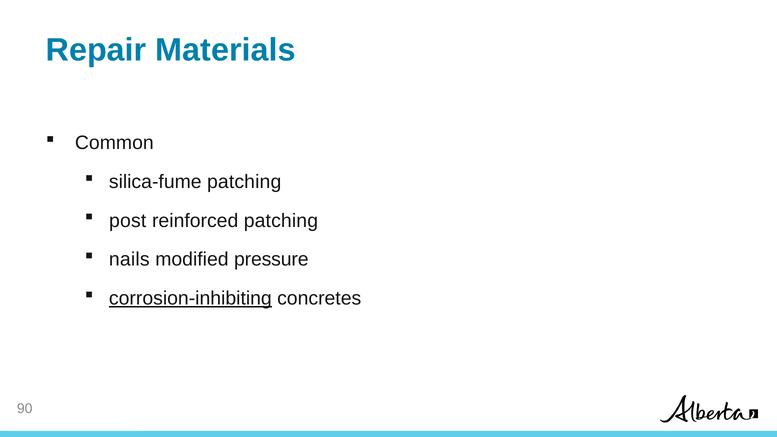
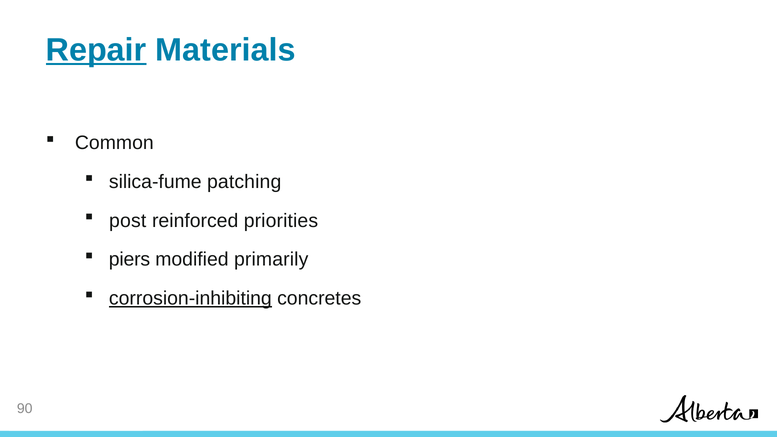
Repair underline: none -> present
reinforced patching: patching -> priorities
nails: nails -> piers
pressure: pressure -> primarily
